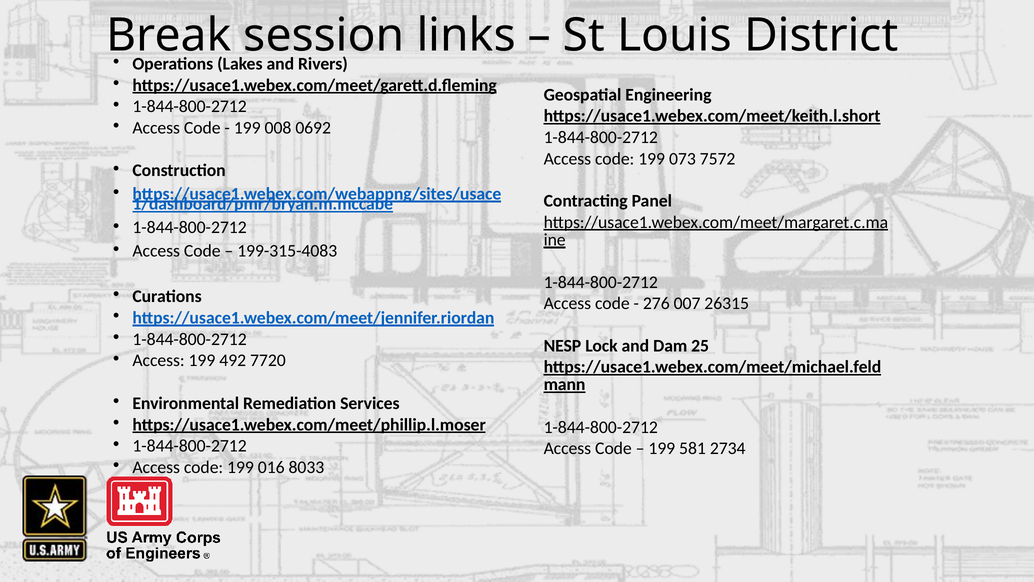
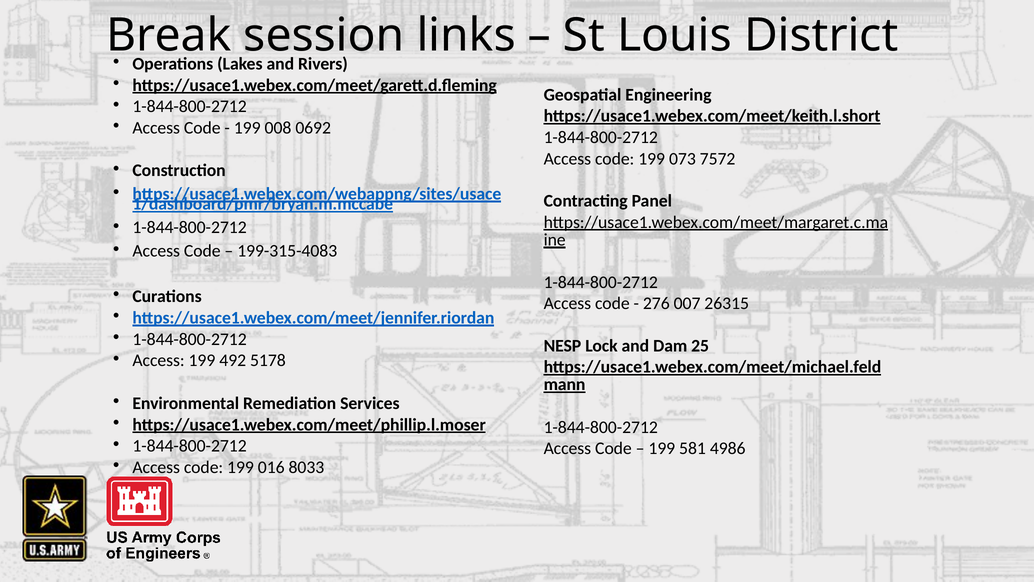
7720: 7720 -> 5178
2734: 2734 -> 4986
